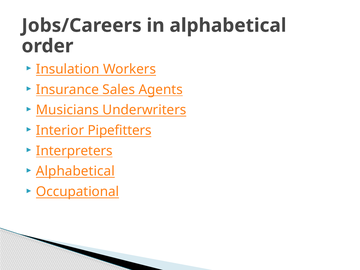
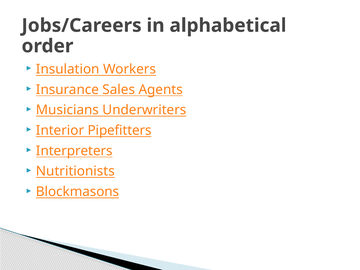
Alphabetical at (75, 171): Alphabetical -> Nutritionists
Occupational: Occupational -> Blockmasons
